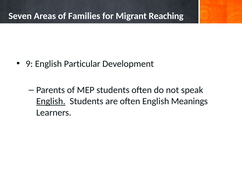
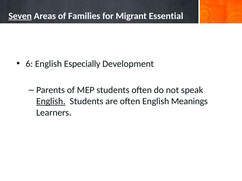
Seven underline: none -> present
Reaching: Reaching -> Essential
9: 9 -> 6
Particular: Particular -> Especially
